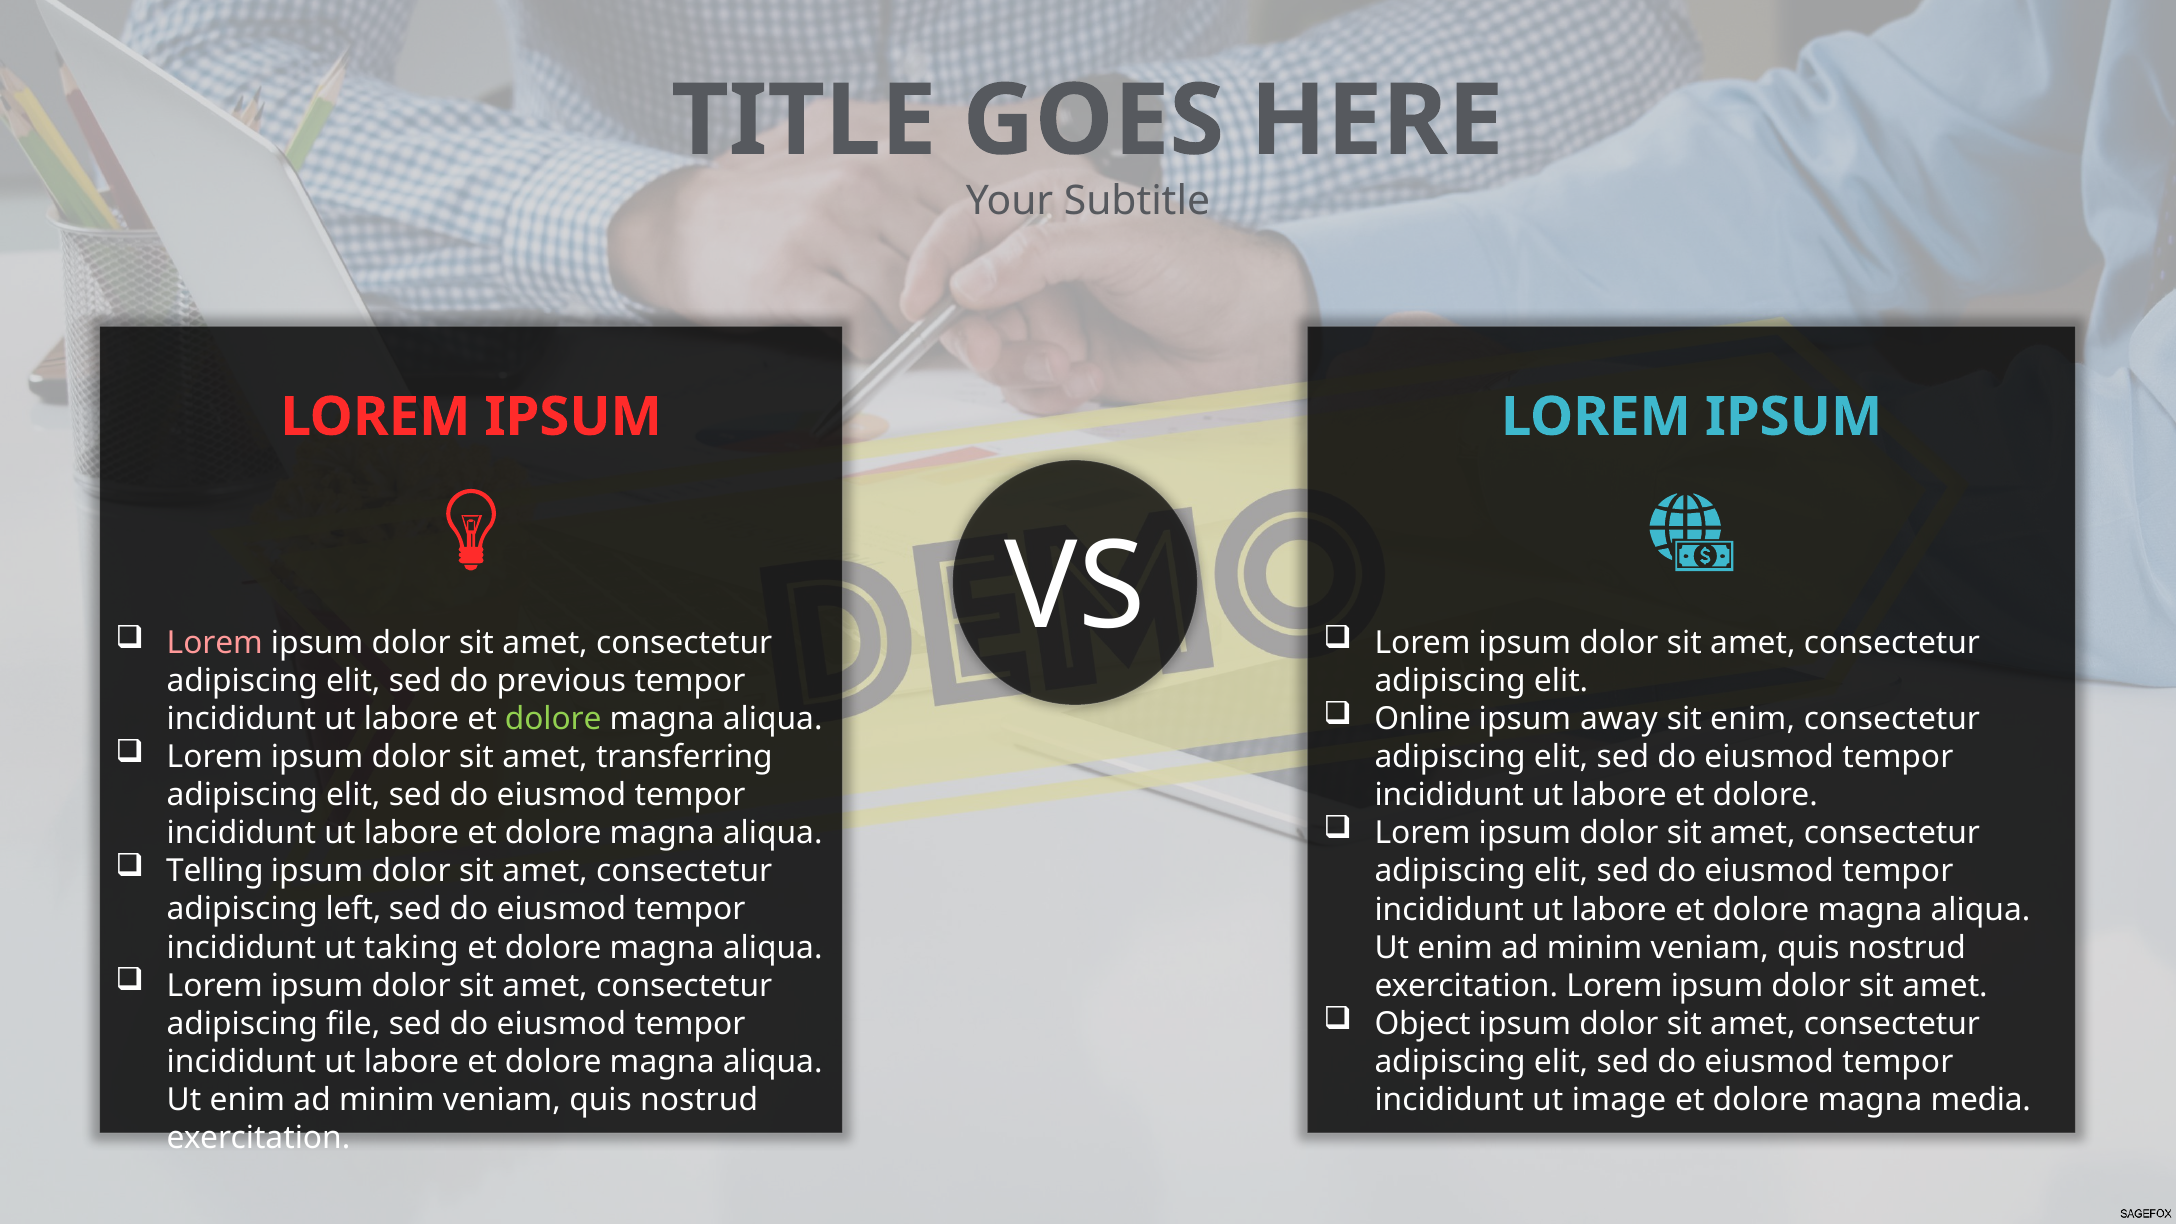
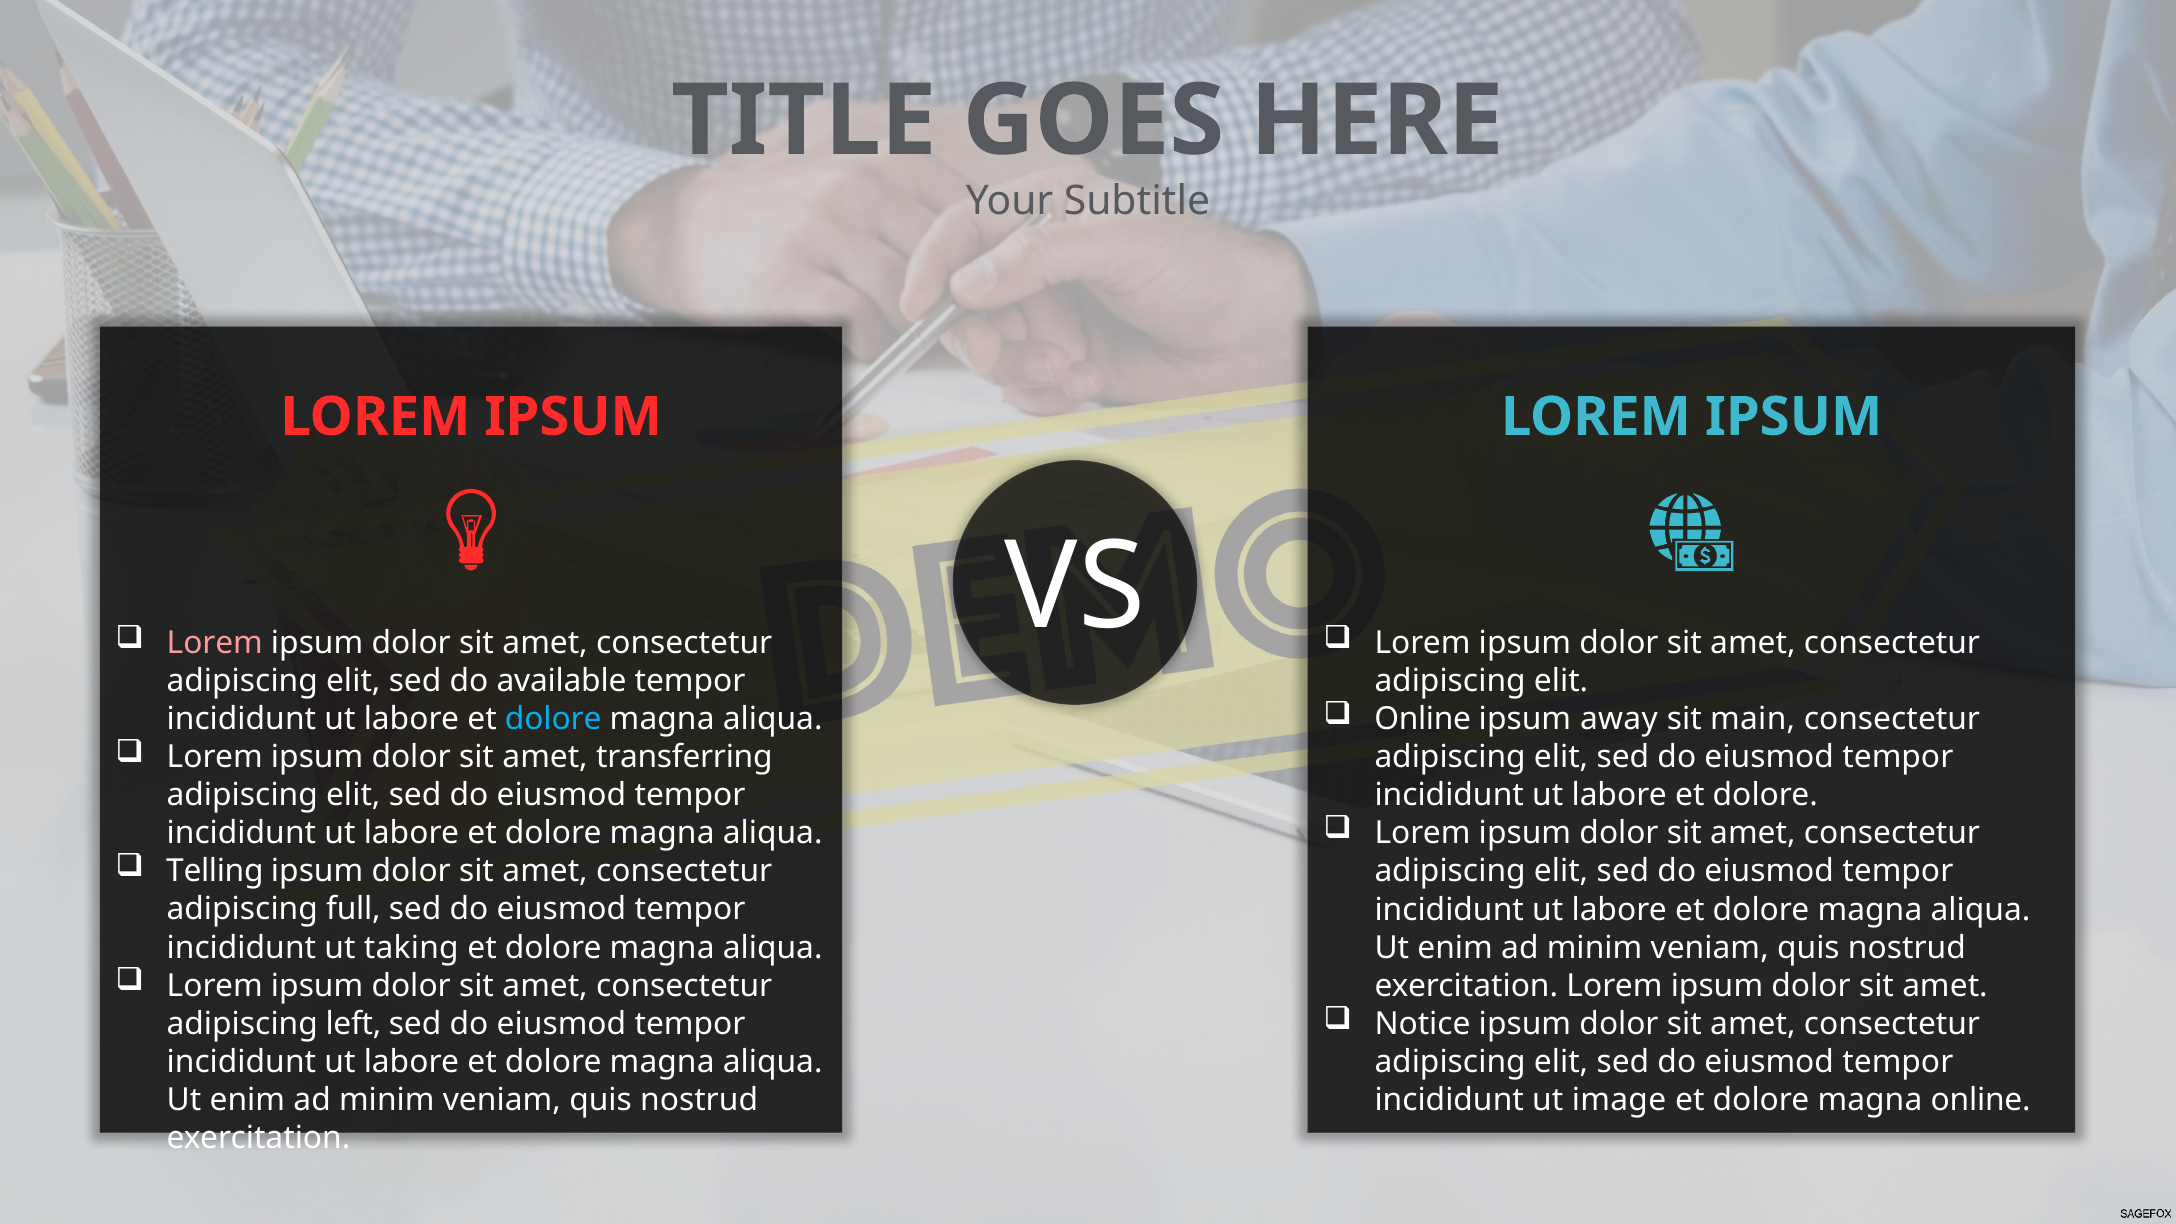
previous: previous -> available
sit enim: enim -> main
dolore at (553, 719) colour: light green -> light blue
left: left -> full
Object: Object -> Notice
file: file -> left
magna media: media -> online
